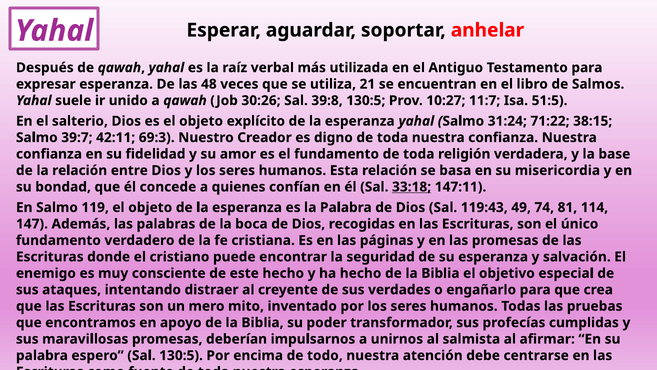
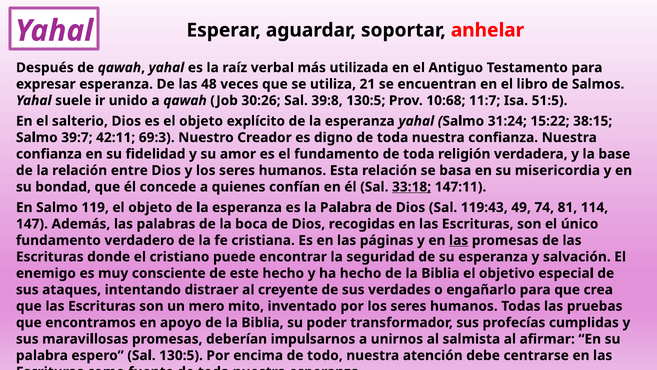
10:27: 10:27 -> 10:68
71:22: 71:22 -> 15:22
las at (459, 240) underline: none -> present
